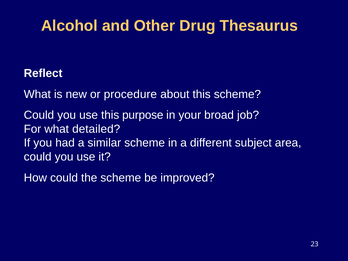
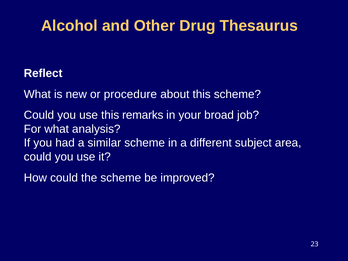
purpose: purpose -> remarks
detailed: detailed -> analysis
